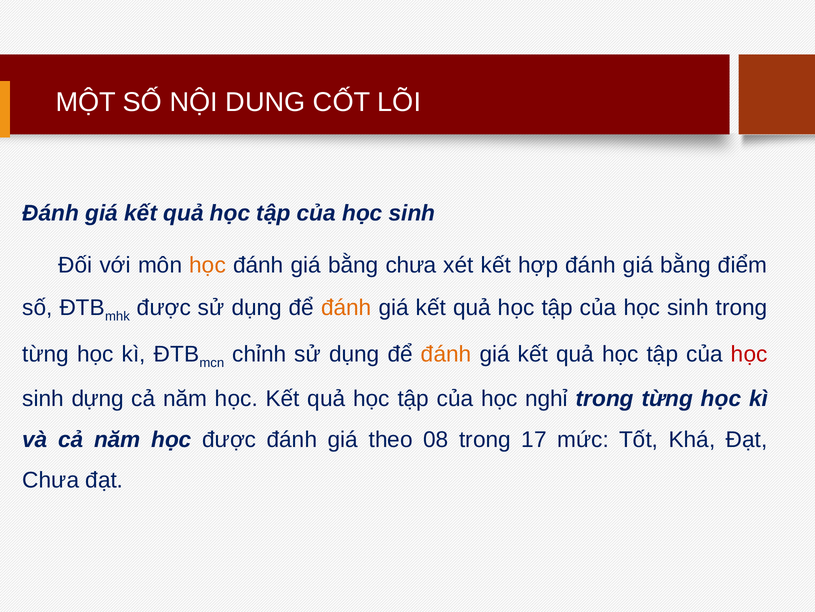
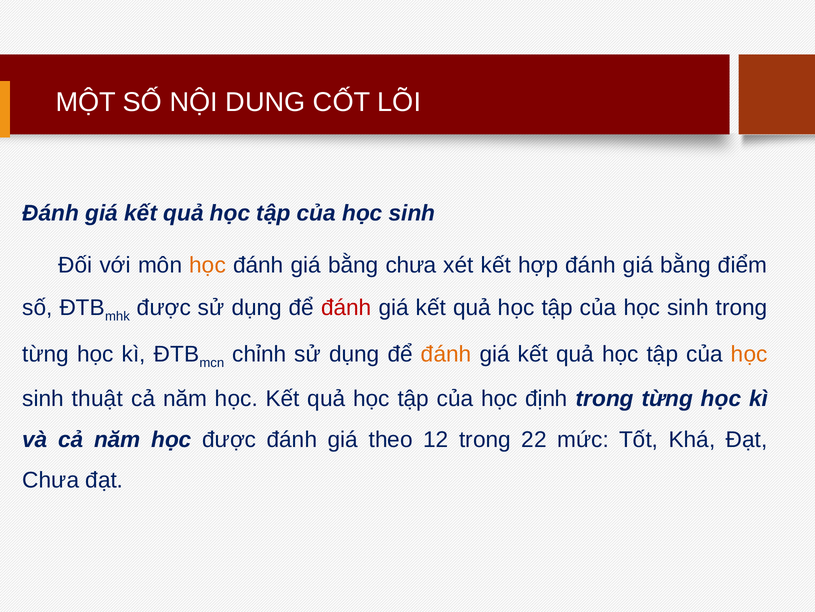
đánh at (346, 307) colour: orange -> red
học at (749, 354) colour: red -> orange
dựng: dựng -> thuật
nghỉ: nghỉ -> định
08: 08 -> 12
17: 17 -> 22
